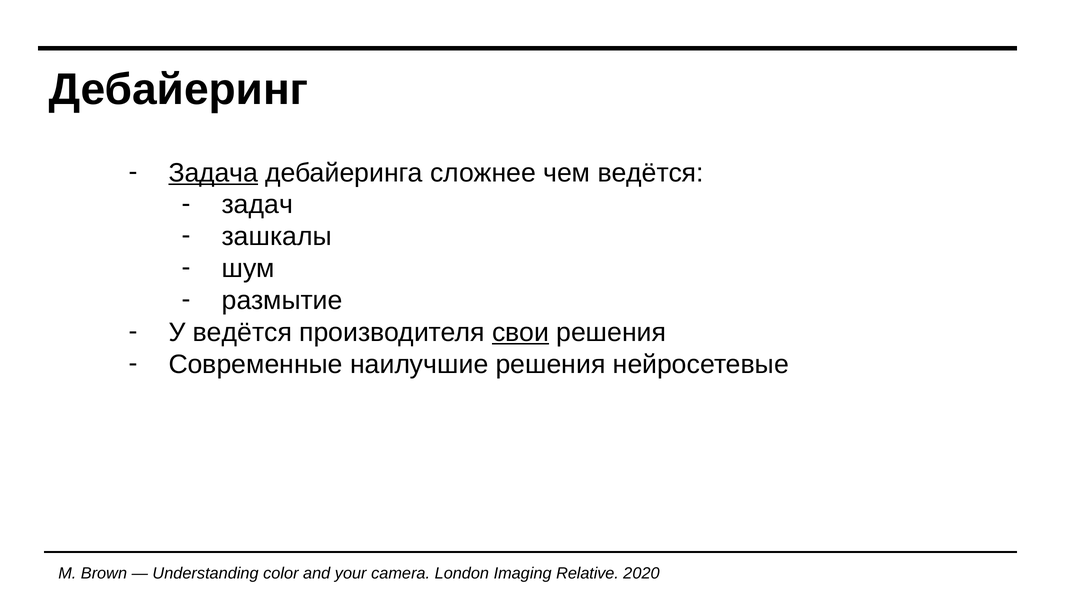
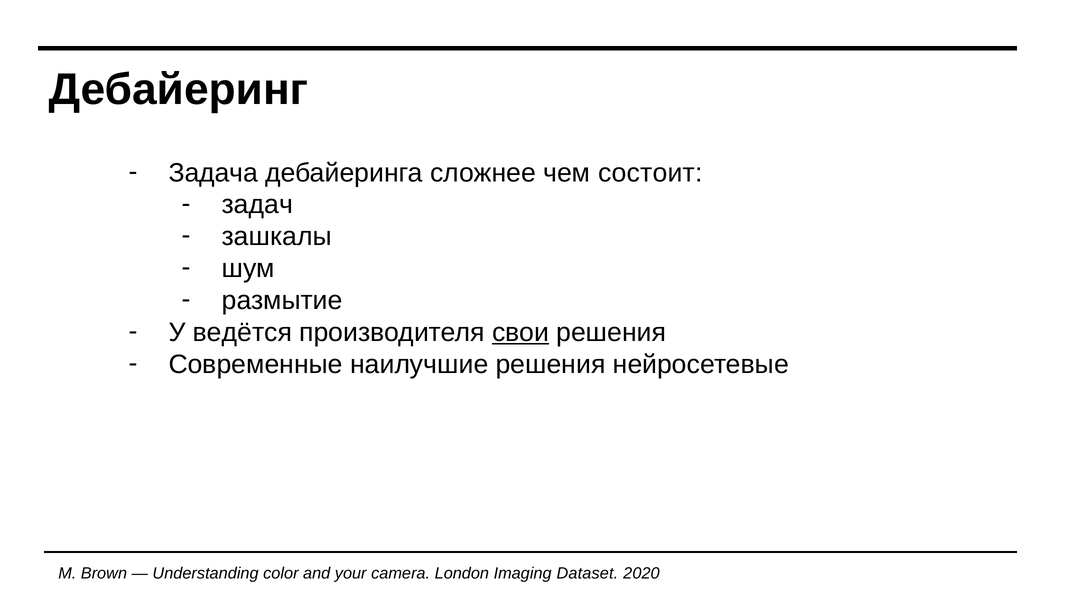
Задача underline: present -> none
чем ведётся: ведётся -> состоит
Relative: Relative -> Dataset
